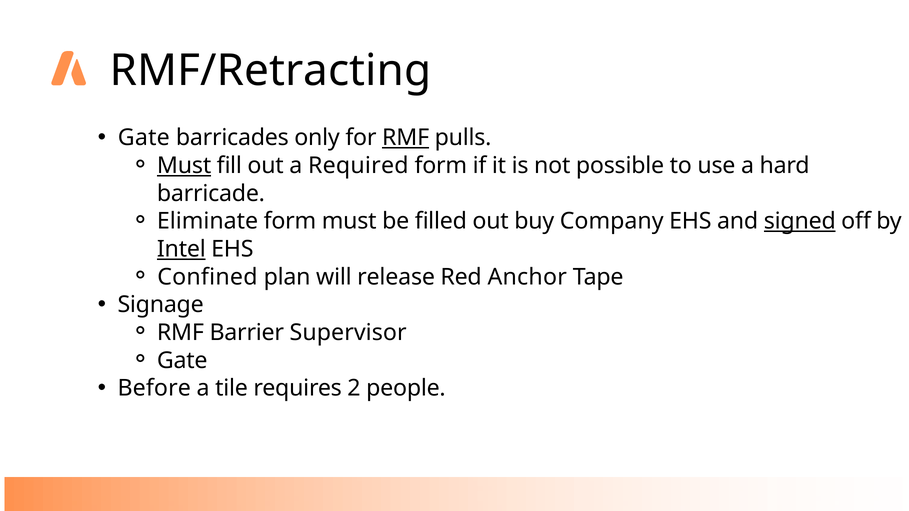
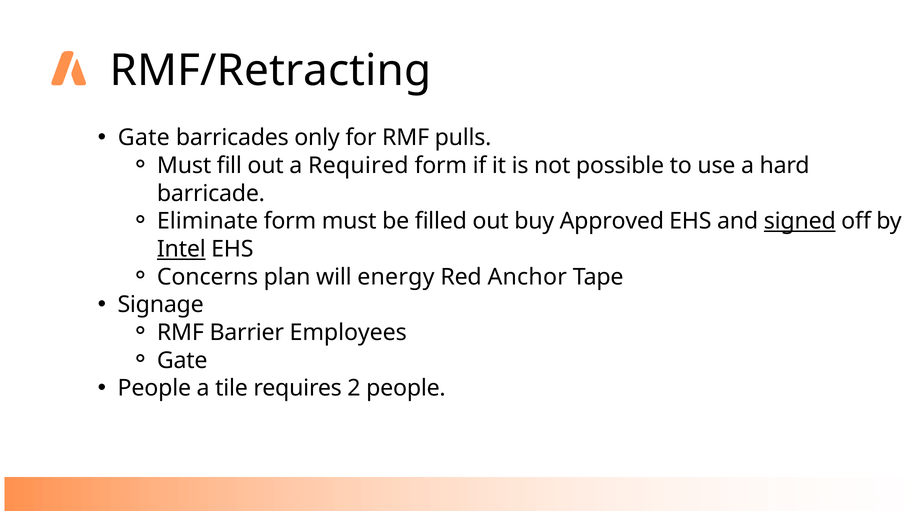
RMF at (406, 138) underline: present -> none
Must at (184, 166) underline: present -> none
Company: Company -> Approved
Confined: Confined -> Concerns
release: release -> energy
Supervisor: Supervisor -> Employees
Before at (154, 389): Before -> People
